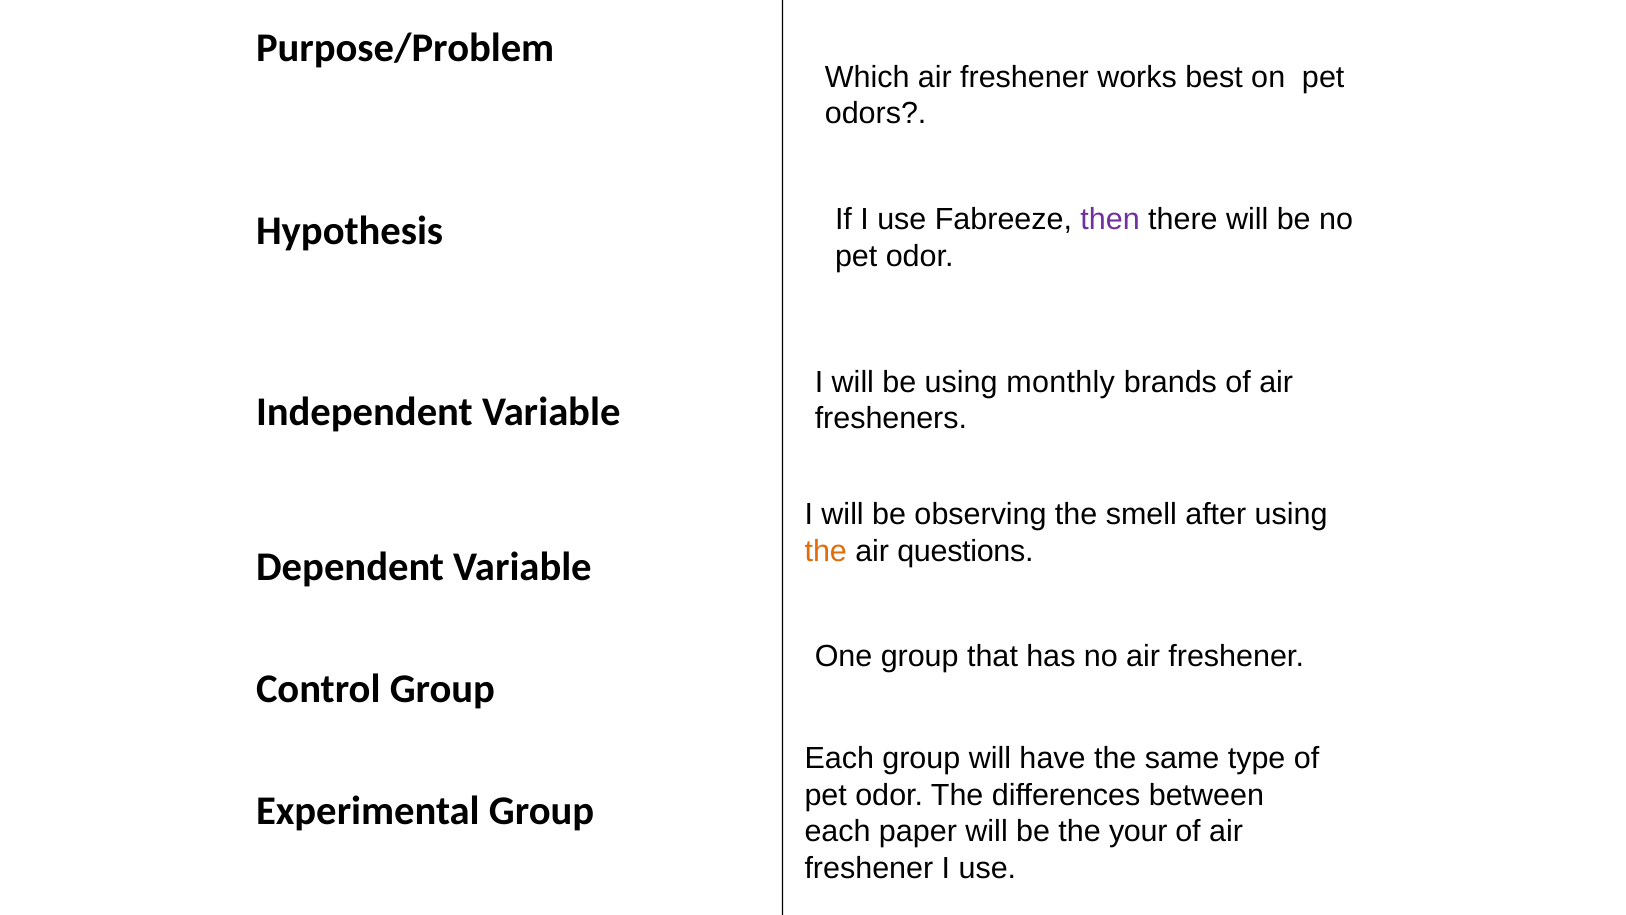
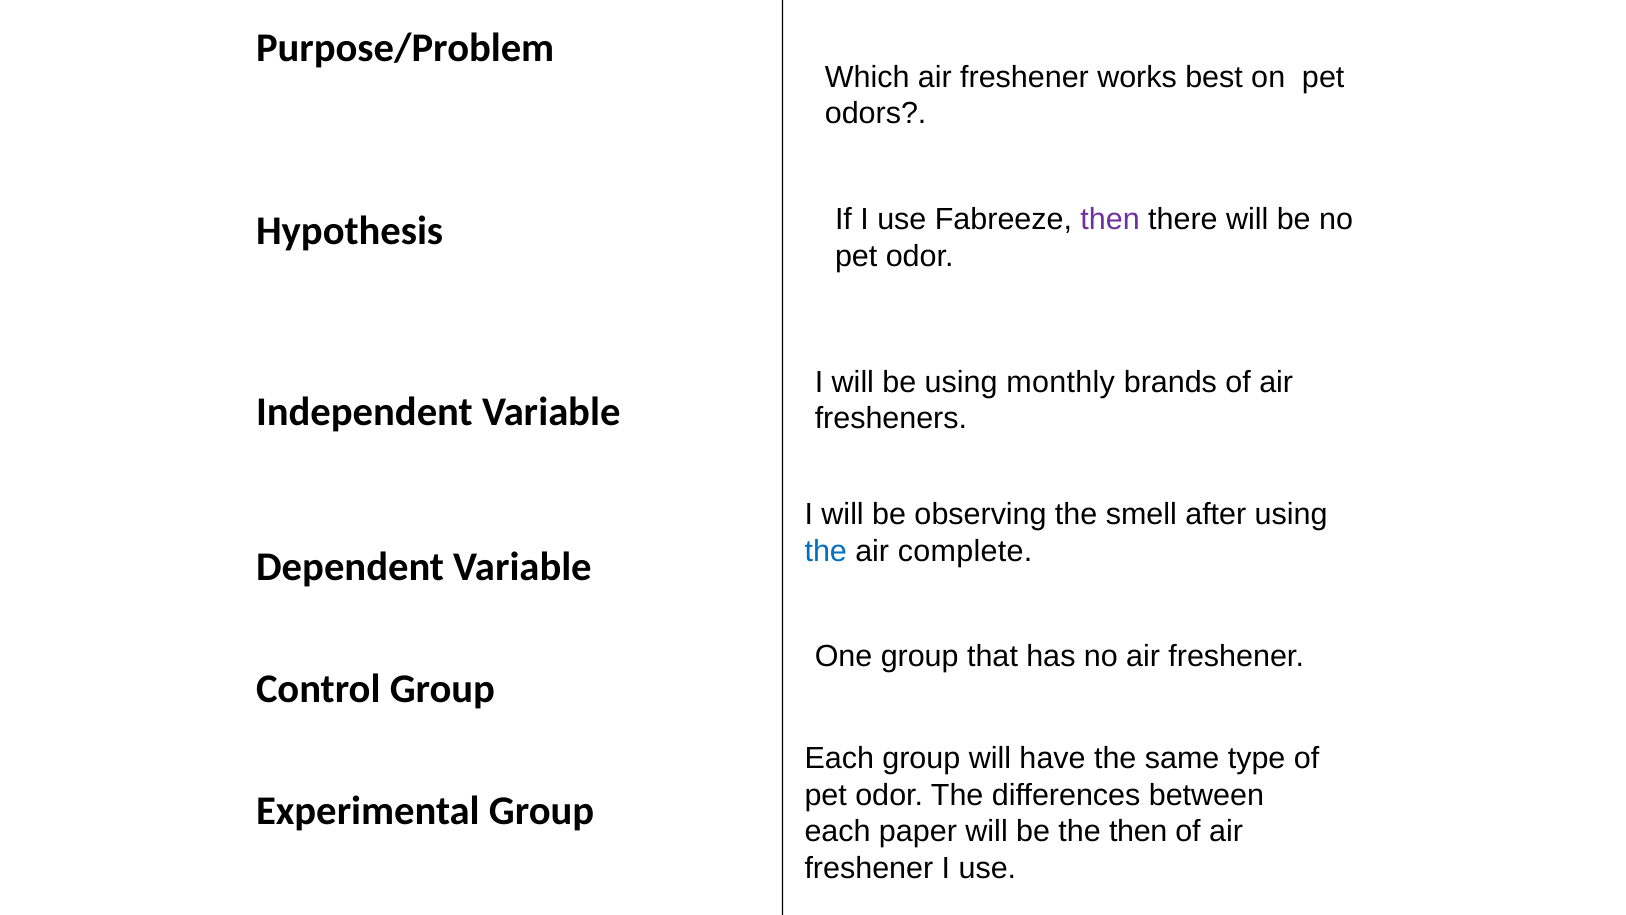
the at (826, 551) colour: orange -> blue
questions: questions -> complete
the your: your -> then
